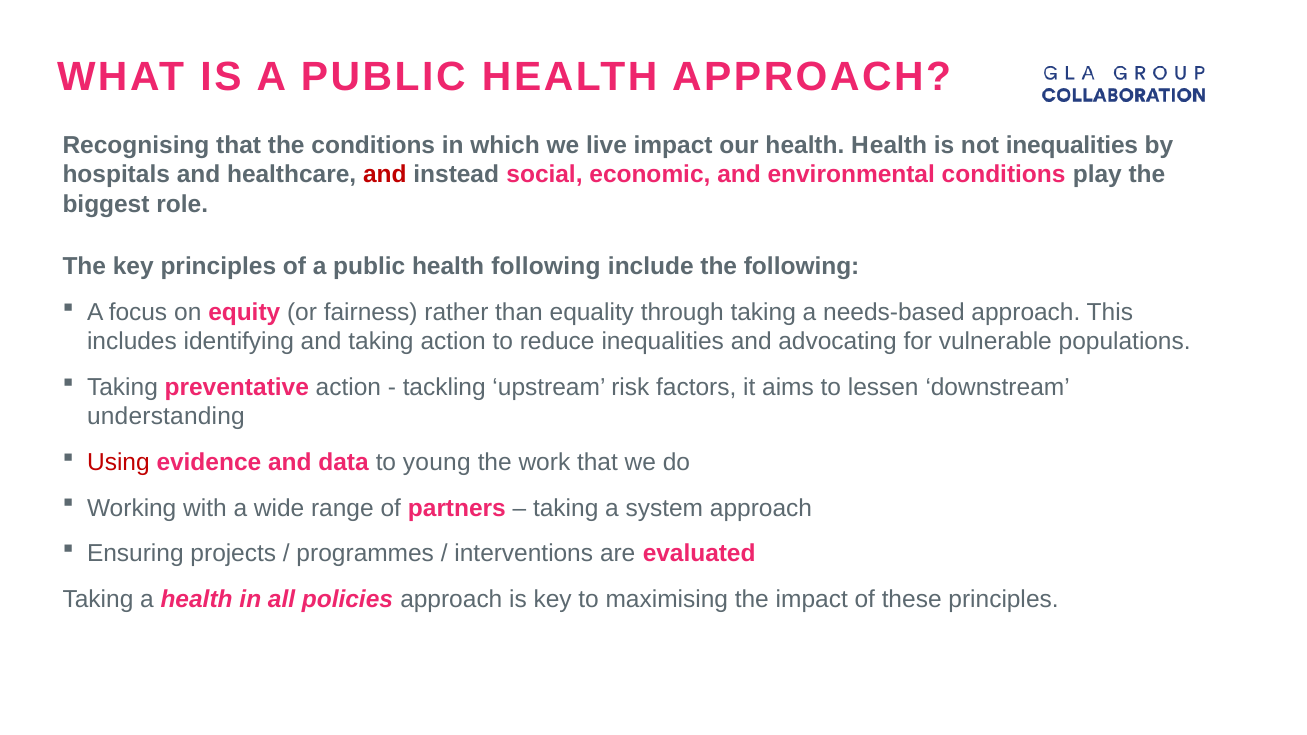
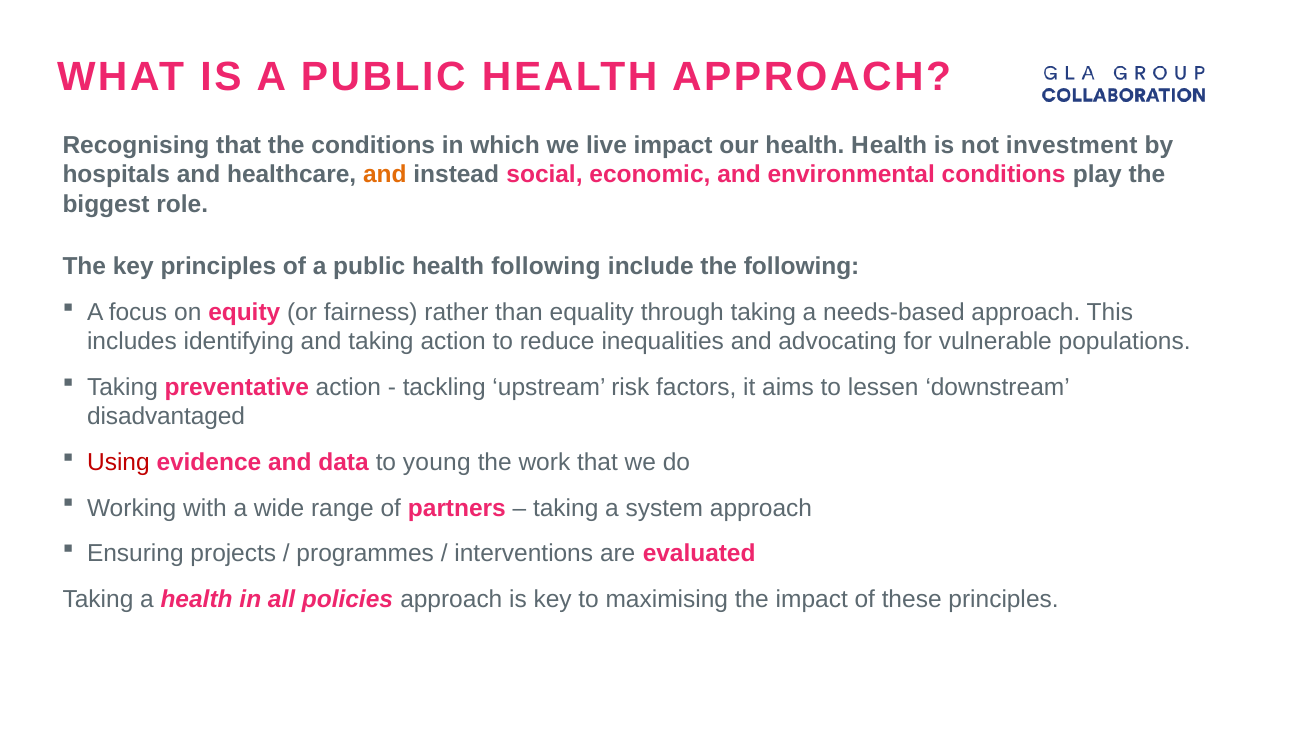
not inequalities: inequalities -> investment
and at (385, 175) colour: red -> orange
understanding: understanding -> disadvantaged
